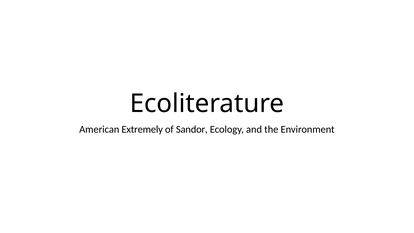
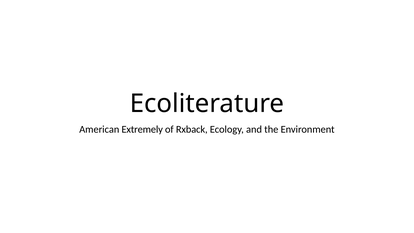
Sandor: Sandor -> Rxback
